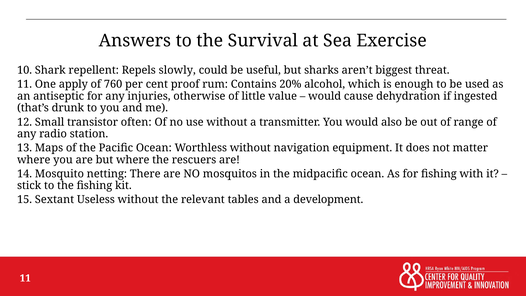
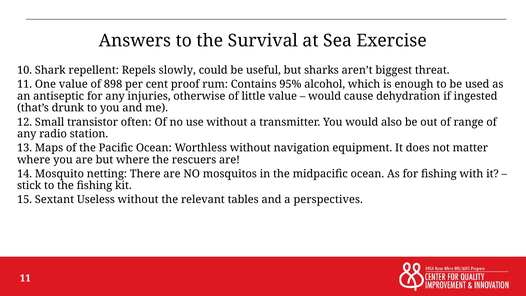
One apply: apply -> value
760: 760 -> 898
20%: 20% -> 95%
development: development -> perspectives
